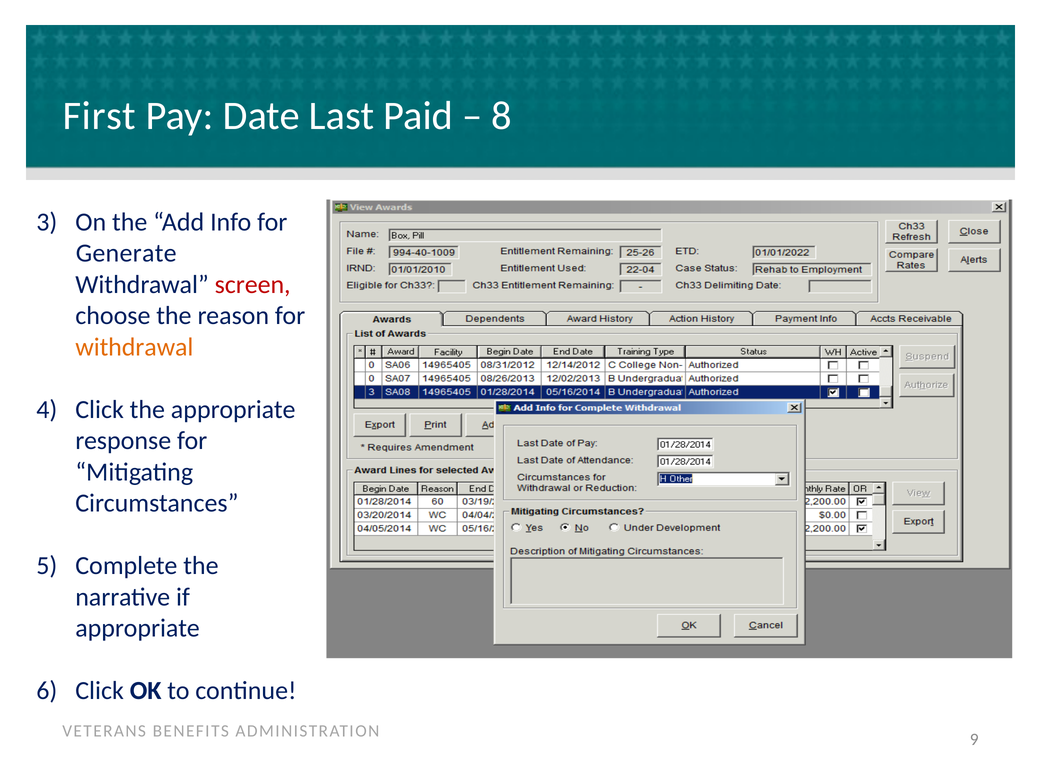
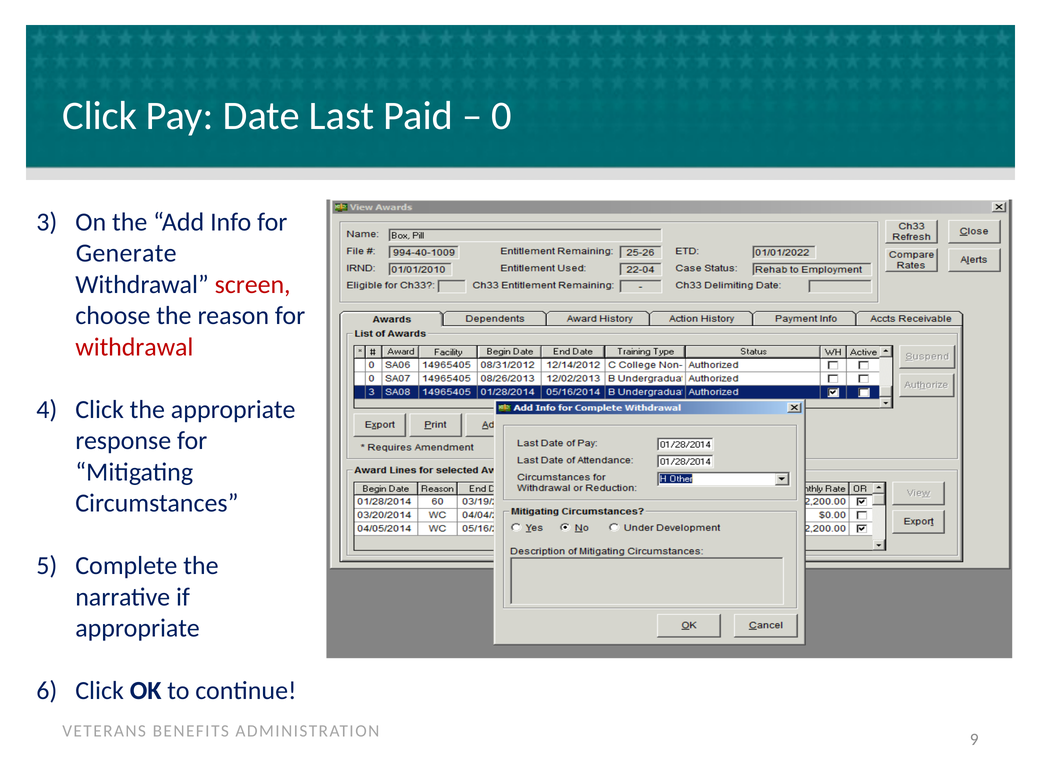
First at (99, 116): First -> Click
8: 8 -> 0
withdrawal at (134, 347) colour: orange -> red
